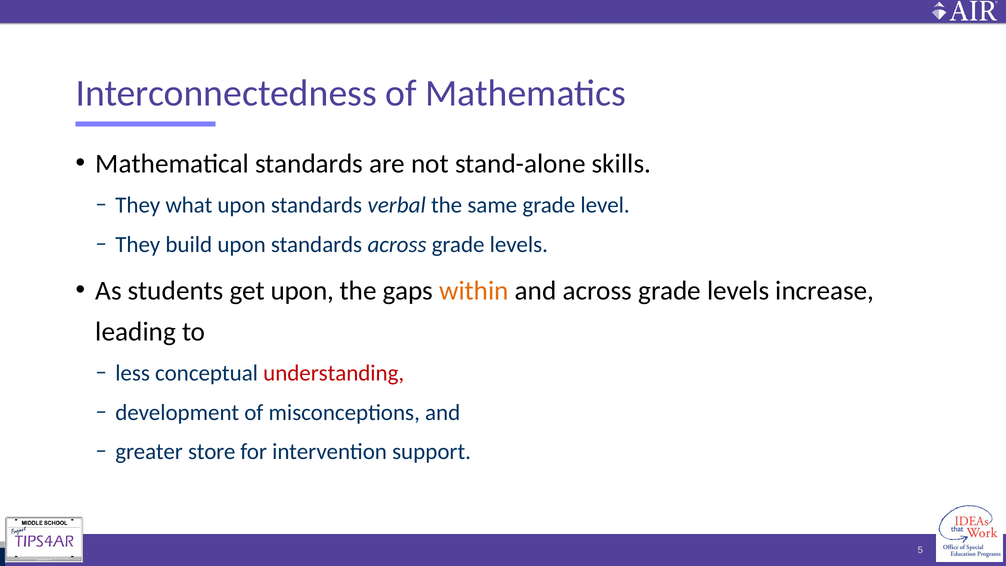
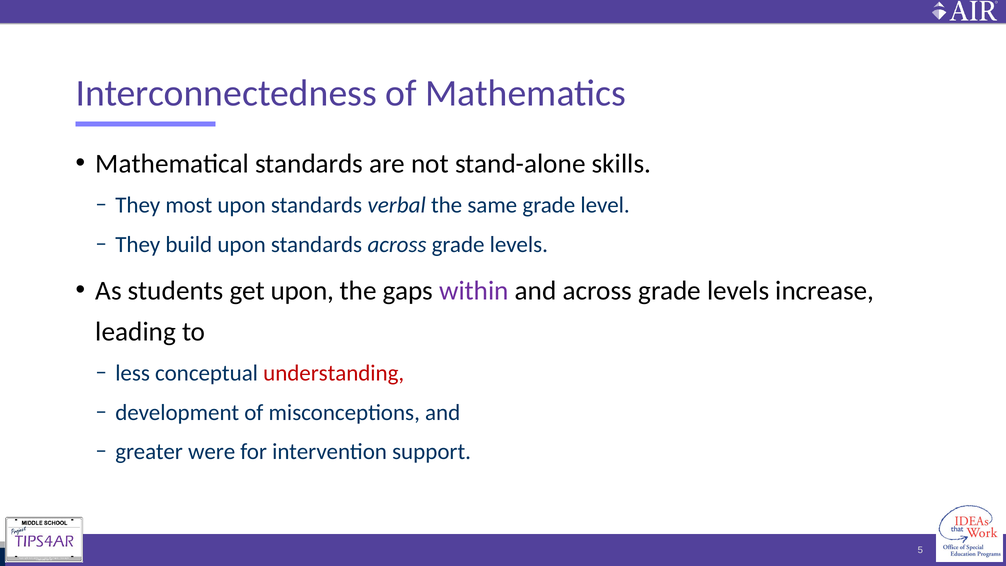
what: what -> most
within colour: orange -> purple
store: store -> were
